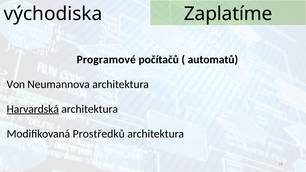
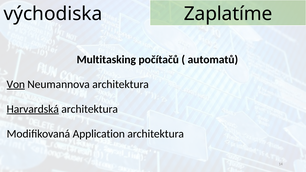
Programové: Programové -> Multitasking
Von underline: none -> present
Prostředků: Prostředků -> Application
